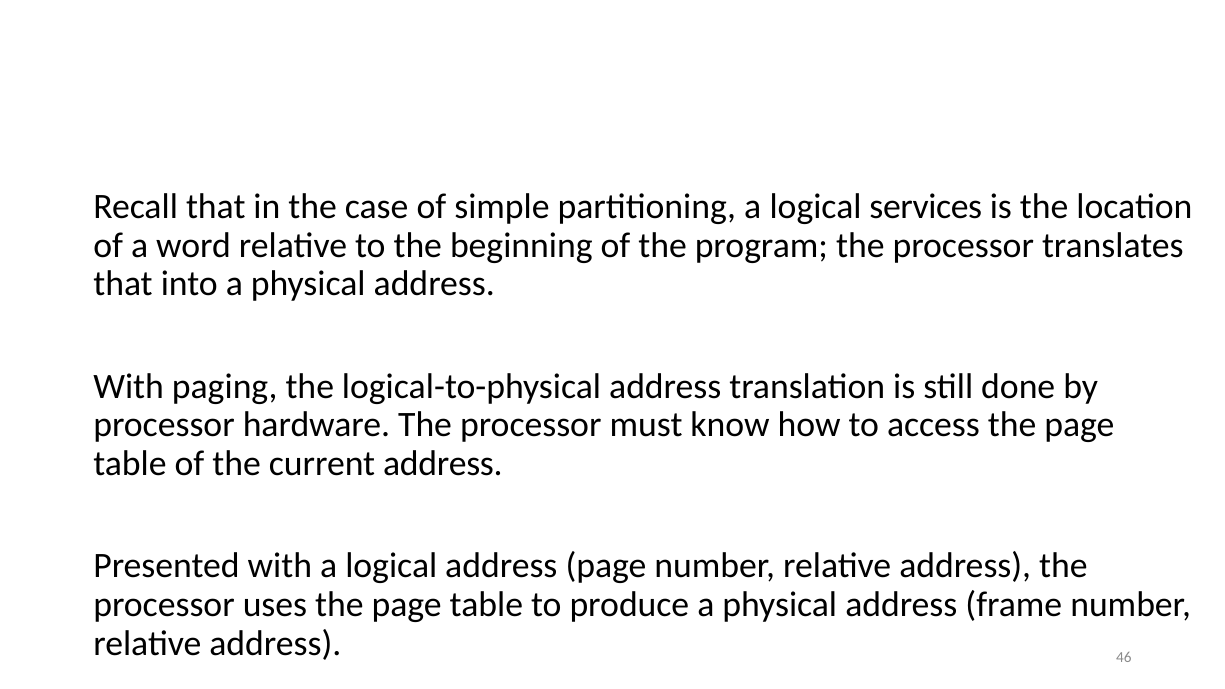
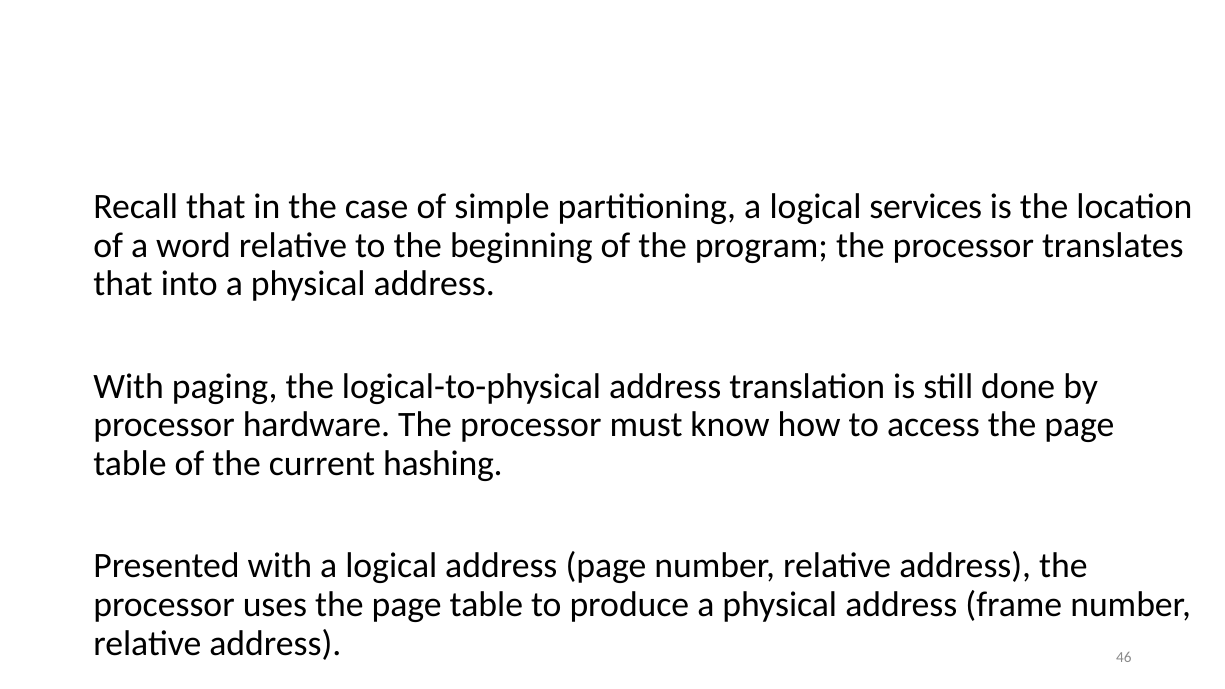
current address: address -> hashing
